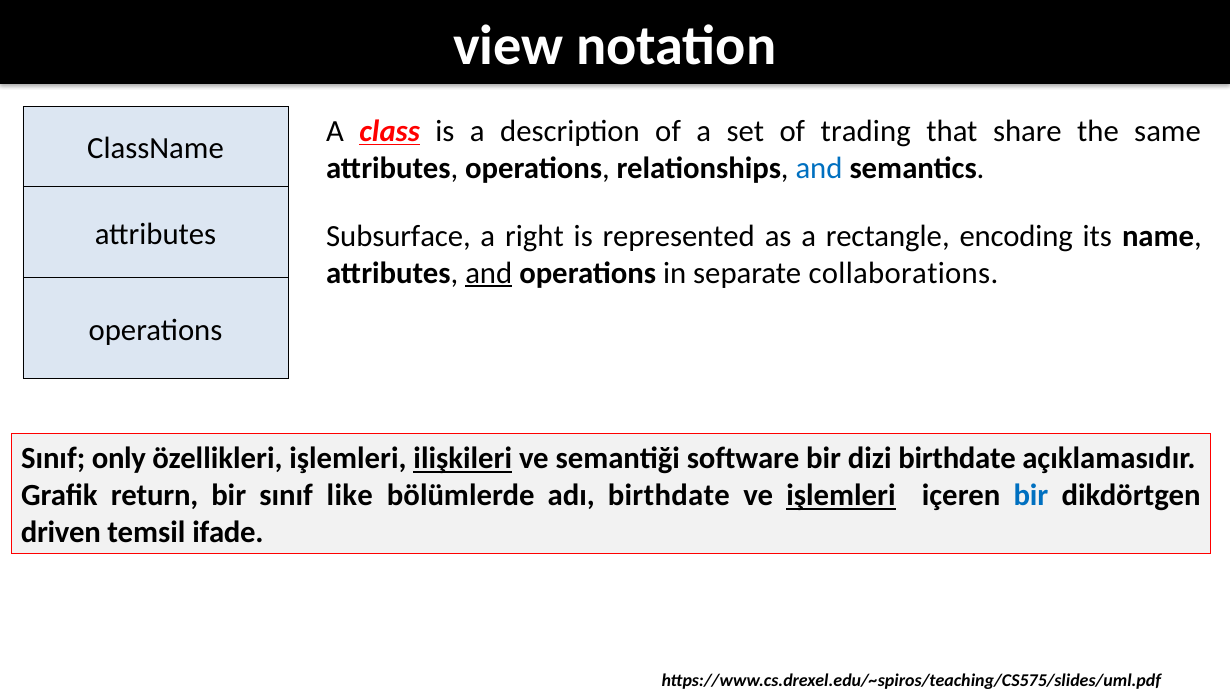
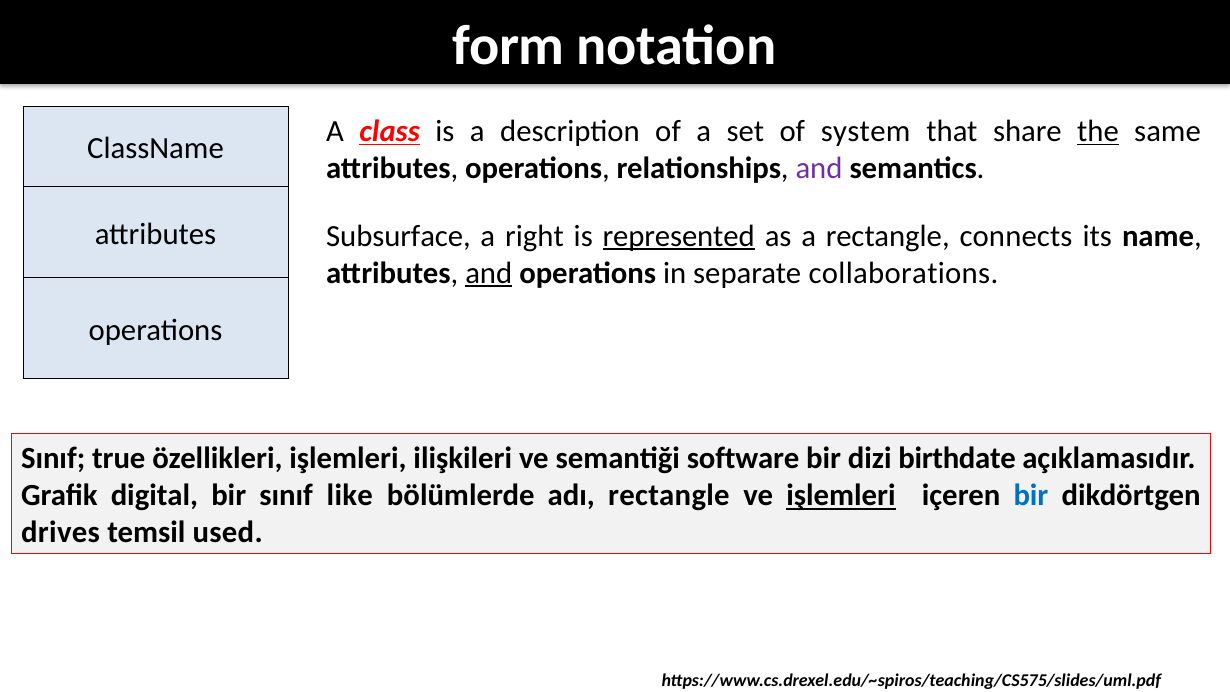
view: view -> form
trading: trading -> system
the underline: none -> present
and at (819, 168) colour: blue -> purple
represented underline: none -> present
encoding: encoding -> connects
only: only -> true
ilişkileri underline: present -> none
return: return -> digital
adı birthdate: birthdate -> rectangle
driven: driven -> drives
ifade: ifade -> used
